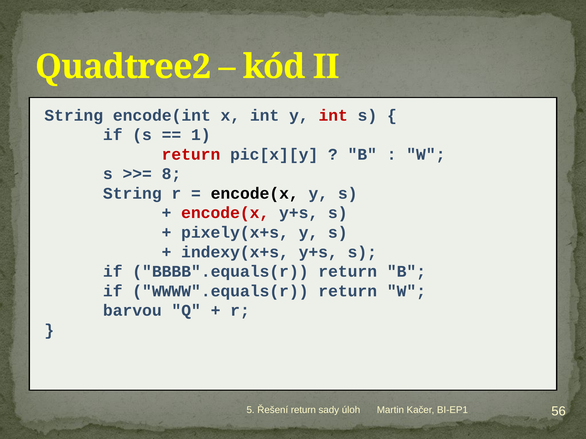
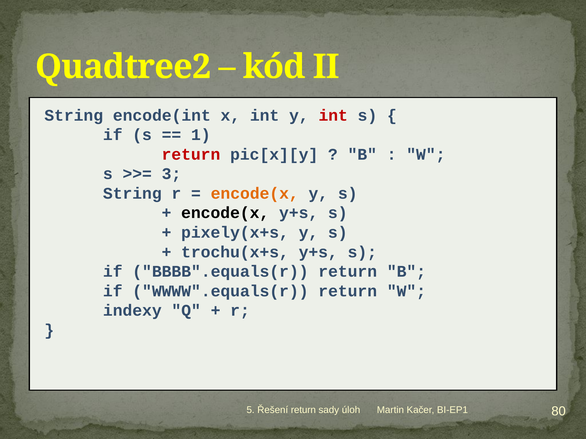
8: 8 -> 3
encode(x at (255, 194) colour: black -> orange
encode(x at (225, 213) colour: red -> black
indexy(x+s: indexy(x+s -> trochu(x+s
barvou: barvou -> indexy
56: 56 -> 80
